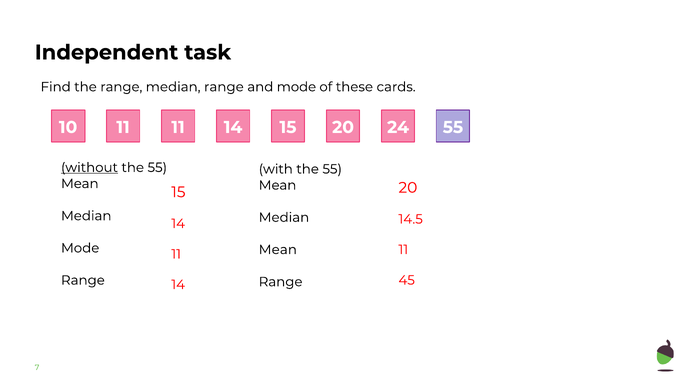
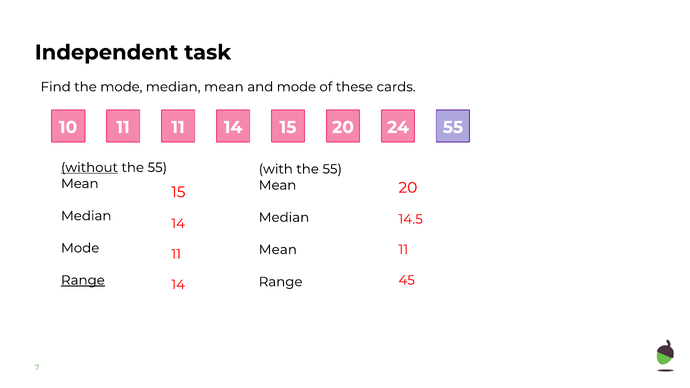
the range: range -> mode
range at (224, 87): range -> mean
Range at (83, 280) underline: none -> present
